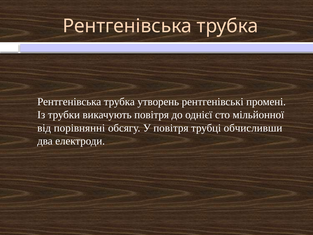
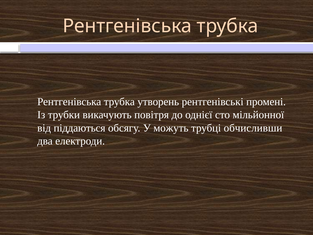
порівнянні: порівнянні -> піддаються
У повітря: повітря -> можуть
